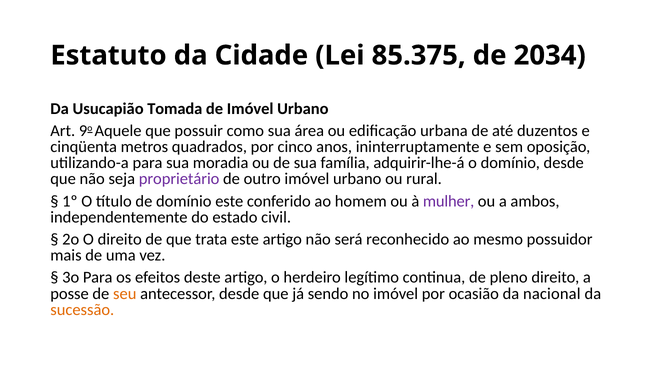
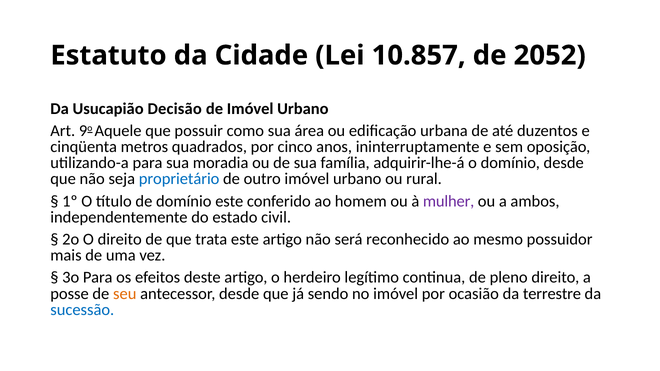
85.375: 85.375 -> 10.857
2034: 2034 -> 2052
Tomada: Tomada -> Decisão
proprietário colour: purple -> blue
nacional: nacional -> terrestre
sucessão colour: orange -> blue
